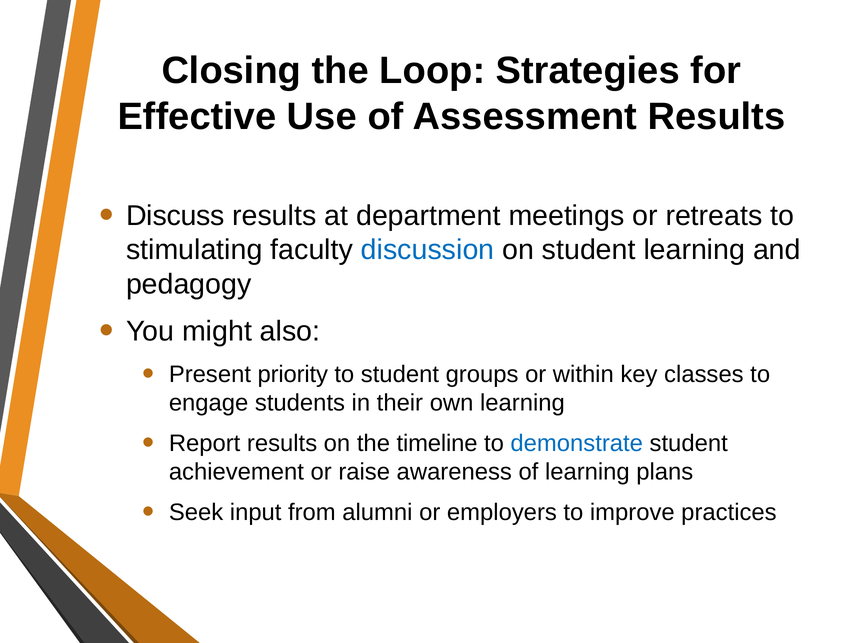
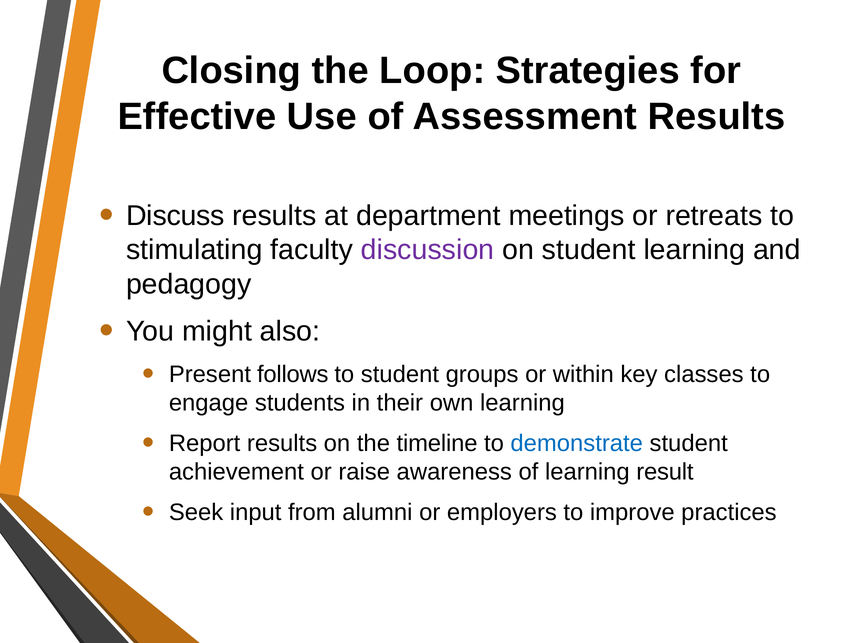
discussion colour: blue -> purple
priority: priority -> follows
plans: plans -> result
